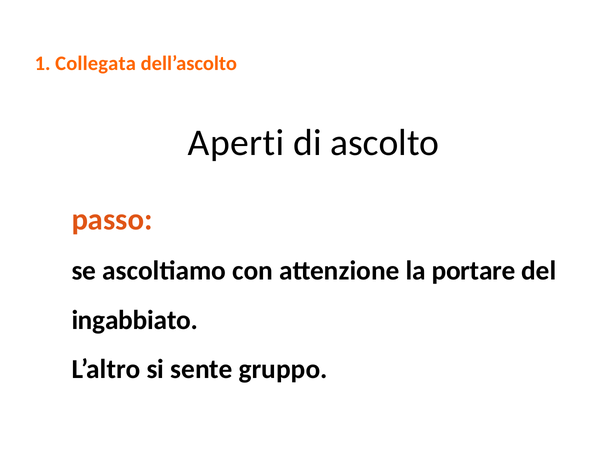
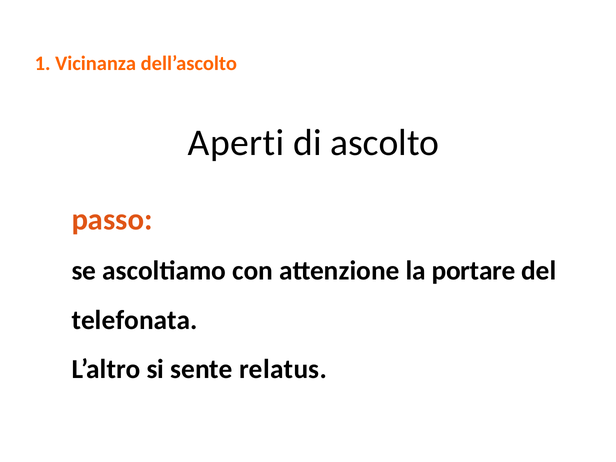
Collegata: Collegata -> Vicinanza
ingabbiato: ingabbiato -> telefonata
gruppo: gruppo -> relatus
